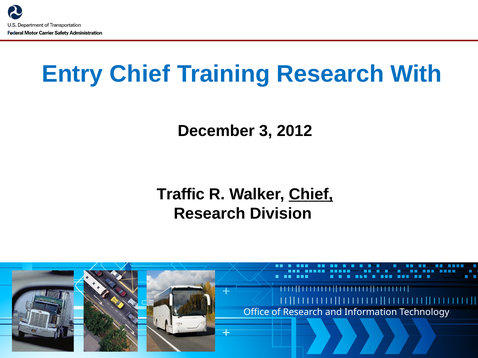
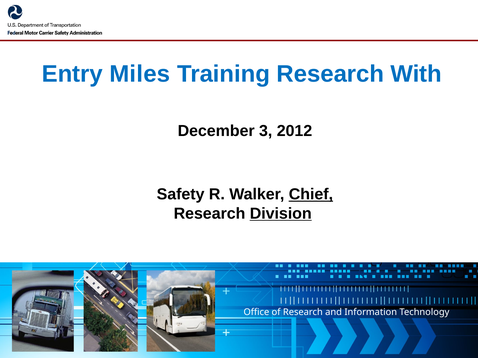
Entry Chief: Chief -> Miles
Traffic: Traffic -> Safety
Division underline: none -> present
